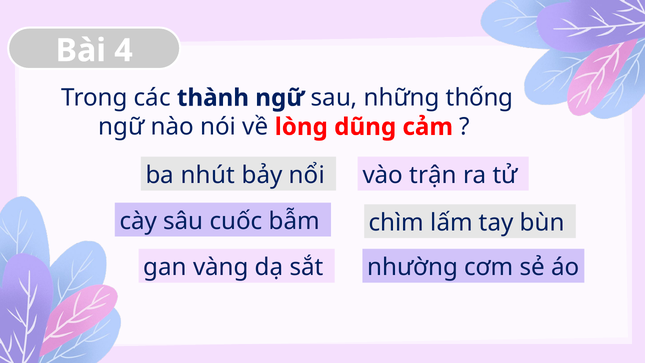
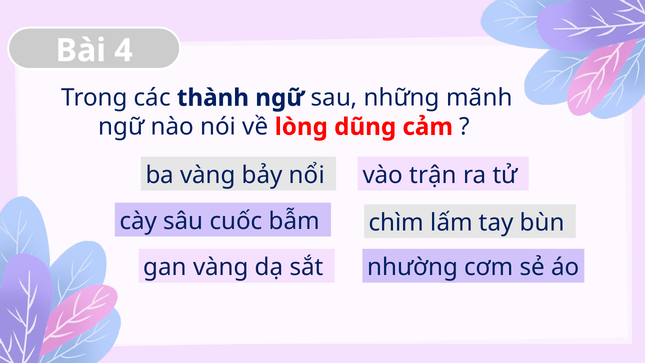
thống: thống -> mãnh
ba nhút: nhút -> vàng
